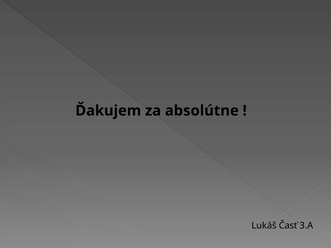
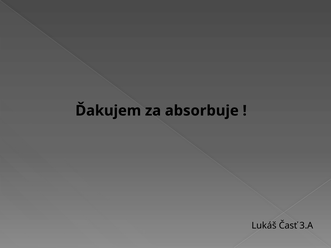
absolútne: absolútne -> absorbuje
